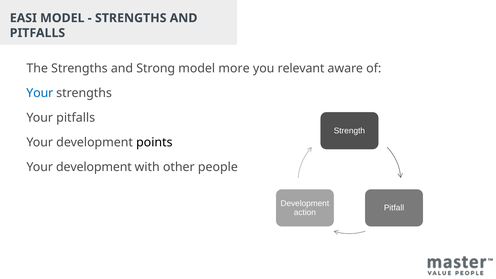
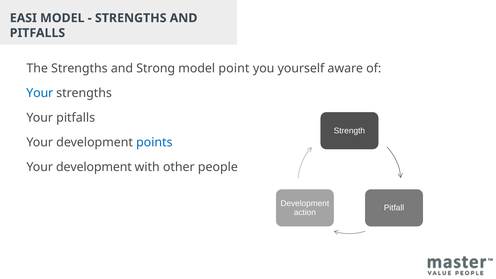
more: more -> point
relevant: relevant -> yourself
points colour: black -> blue
